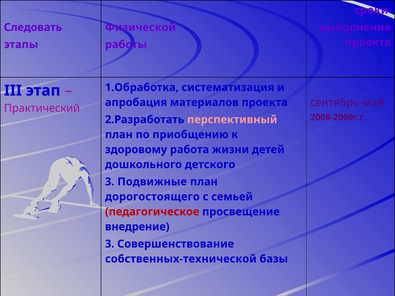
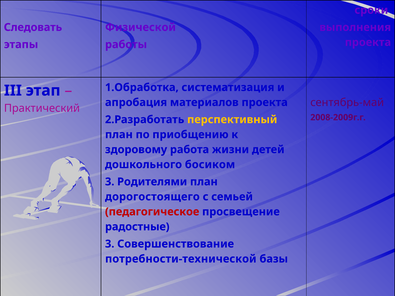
перспективный colour: pink -> yellow
детского: детского -> босиком
Подвижные: Подвижные -> Родителями
внедрение: внедрение -> радостные
собственных-технической: собственных-технической -> потребности-технической
